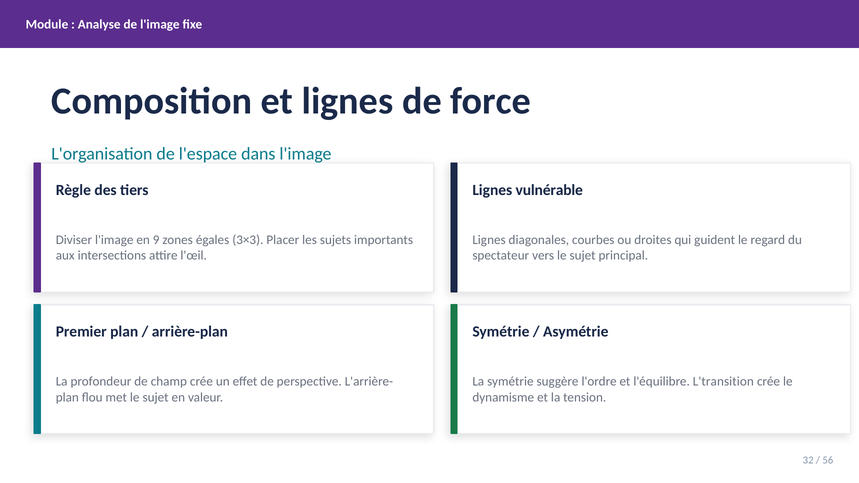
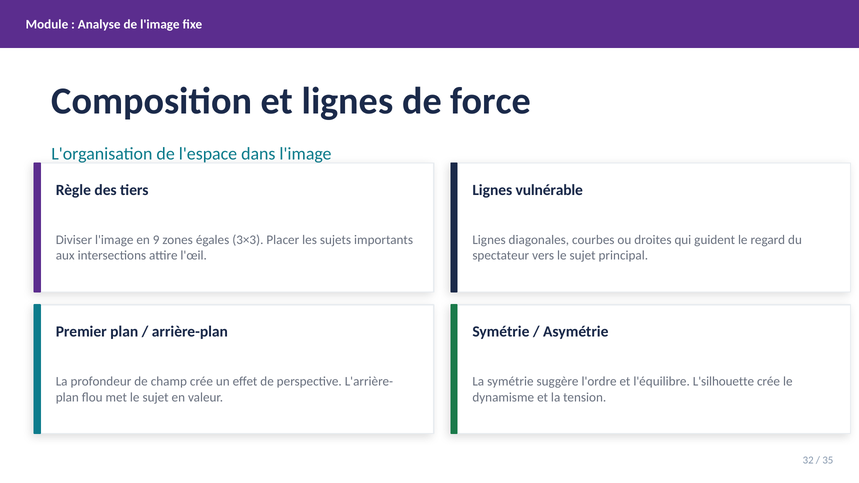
L'transition: L'transition -> L'silhouette
56: 56 -> 35
